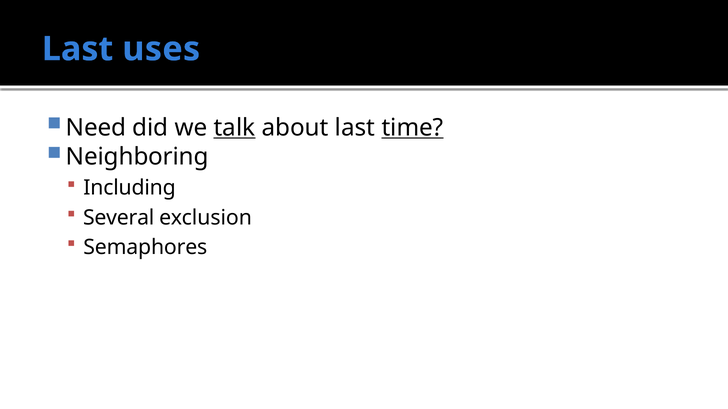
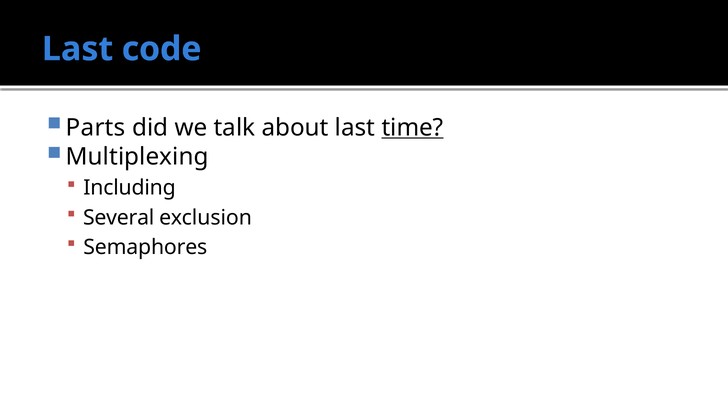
uses: uses -> code
Need: Need -> Parts
talk underline: present -> none
Neighboring: Neighboring -> Multiplexing
